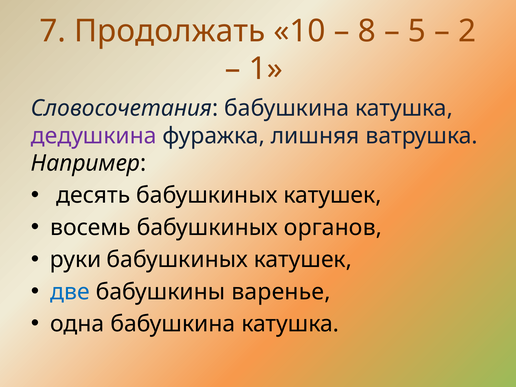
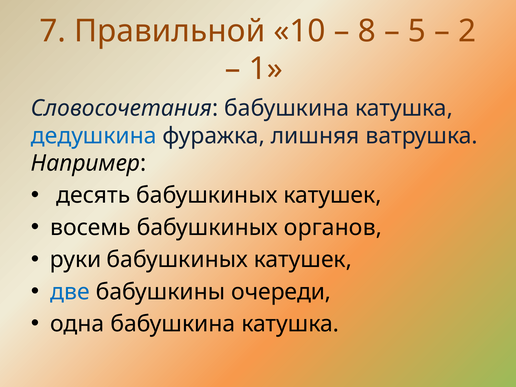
Продолжать: Продолжать -> Правильной
дедушкина colour: purple -> blue
варенье: варенье -> очереди
